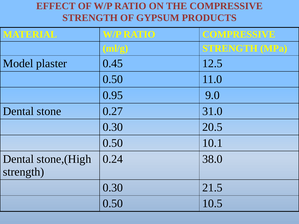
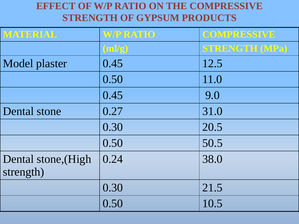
0.95 at (113, 95): 0.95 -> 0.45
10.1: 10.1 -> 50.5
